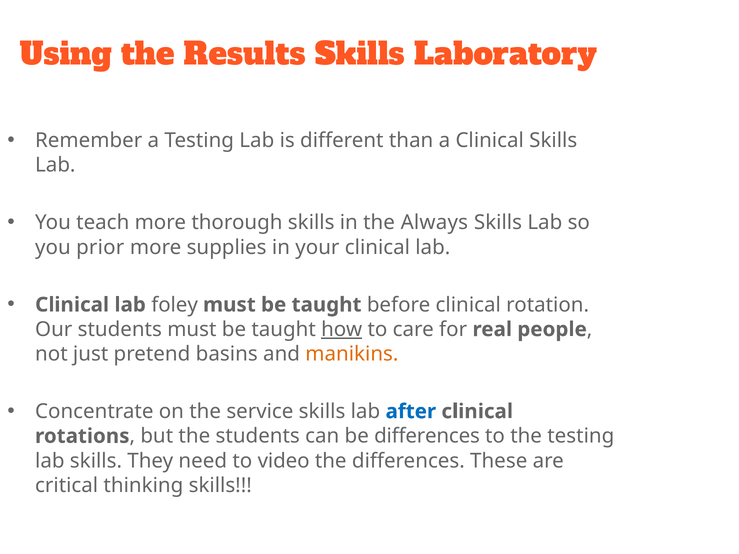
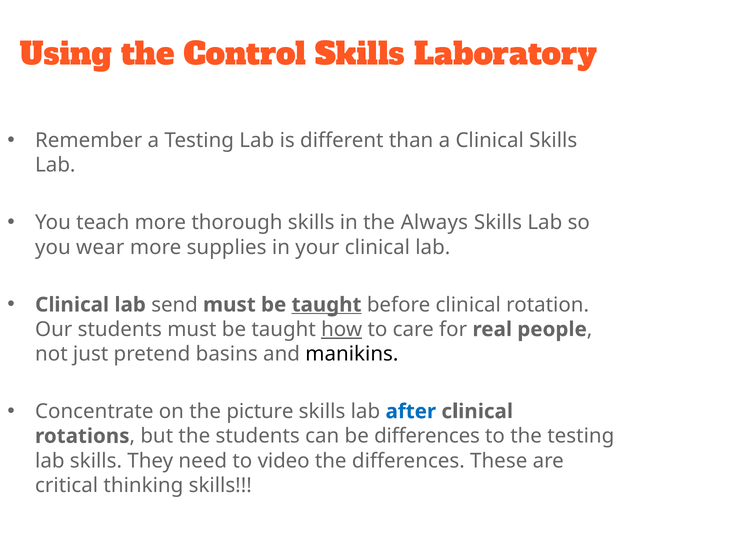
Results: Results -> Control
prior: prior -> wear
foley: foley -> send
taught at (327, 305) underline: none -> present
manikins colour: orange -> black
service: service -> picture
